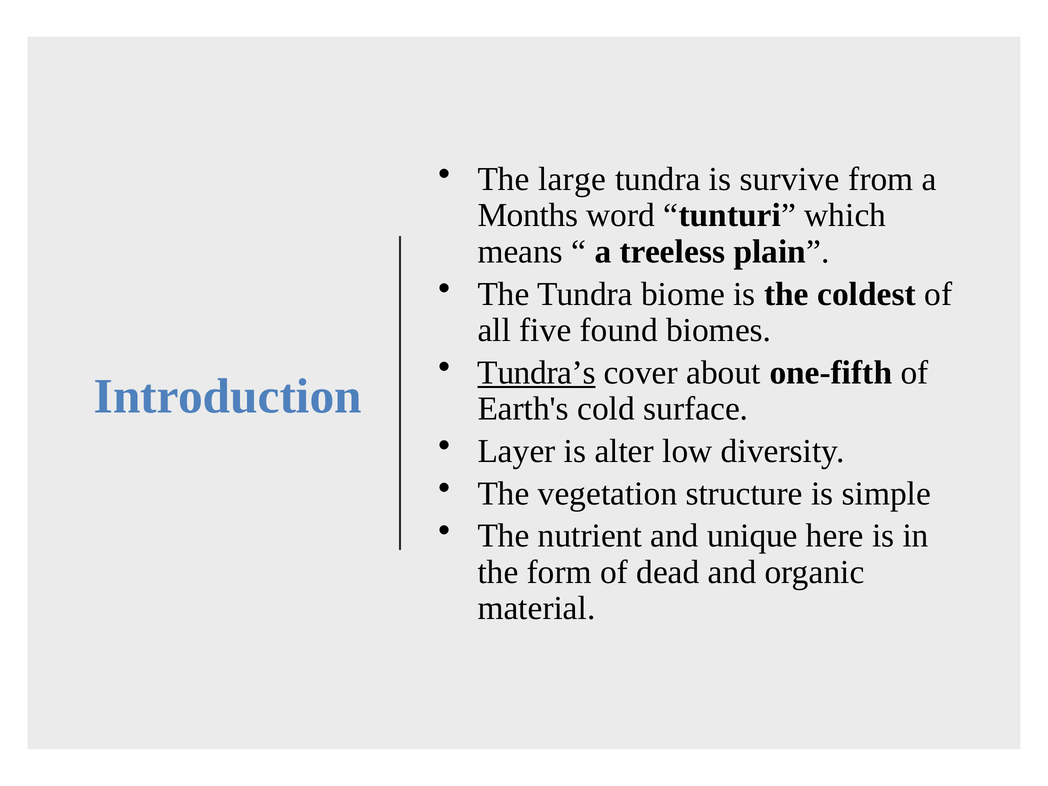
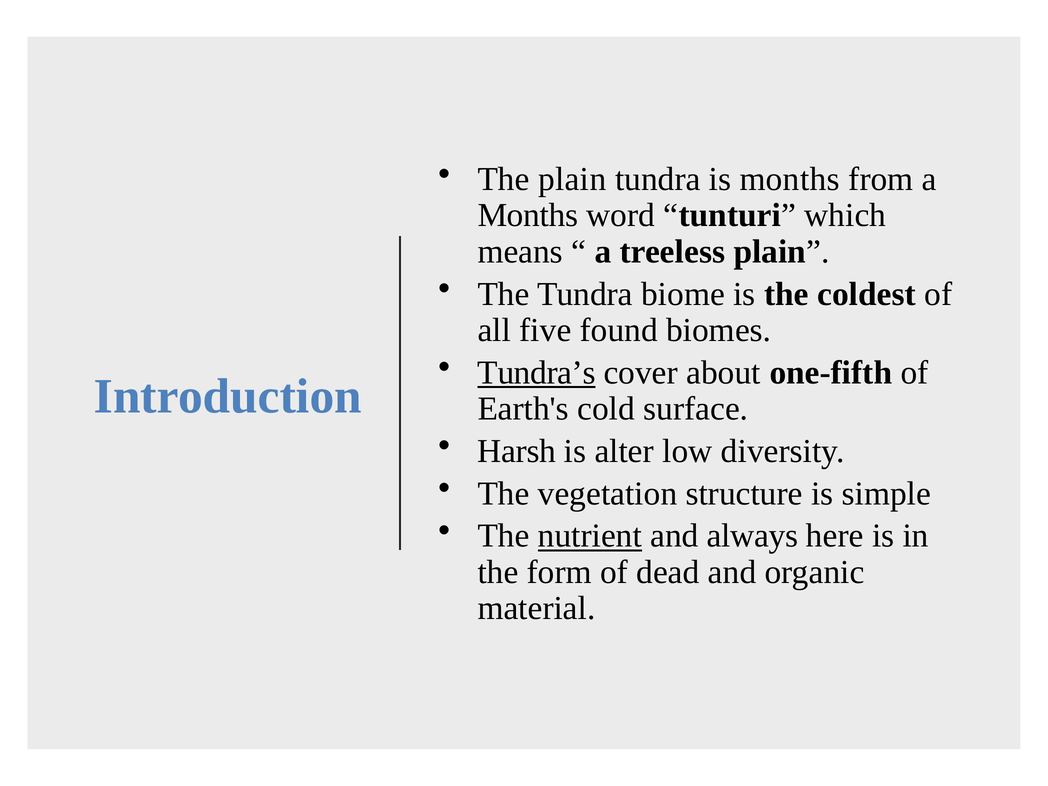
The large: large -> plain
is survive: survive -> months
Layer: Layer -> Harsh
nutrient underline: none -> present
unique: unique -> always
